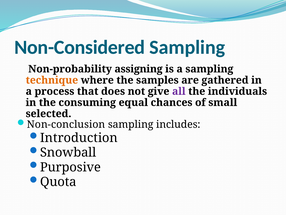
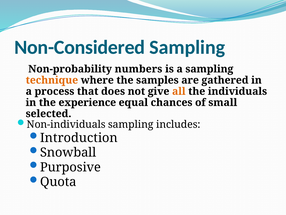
assigning: assigning -> numbers
all colour: purple -> orange
consuming: consuming -> experience
Non-conclusion: Non-conclusion -> Non-individuals
